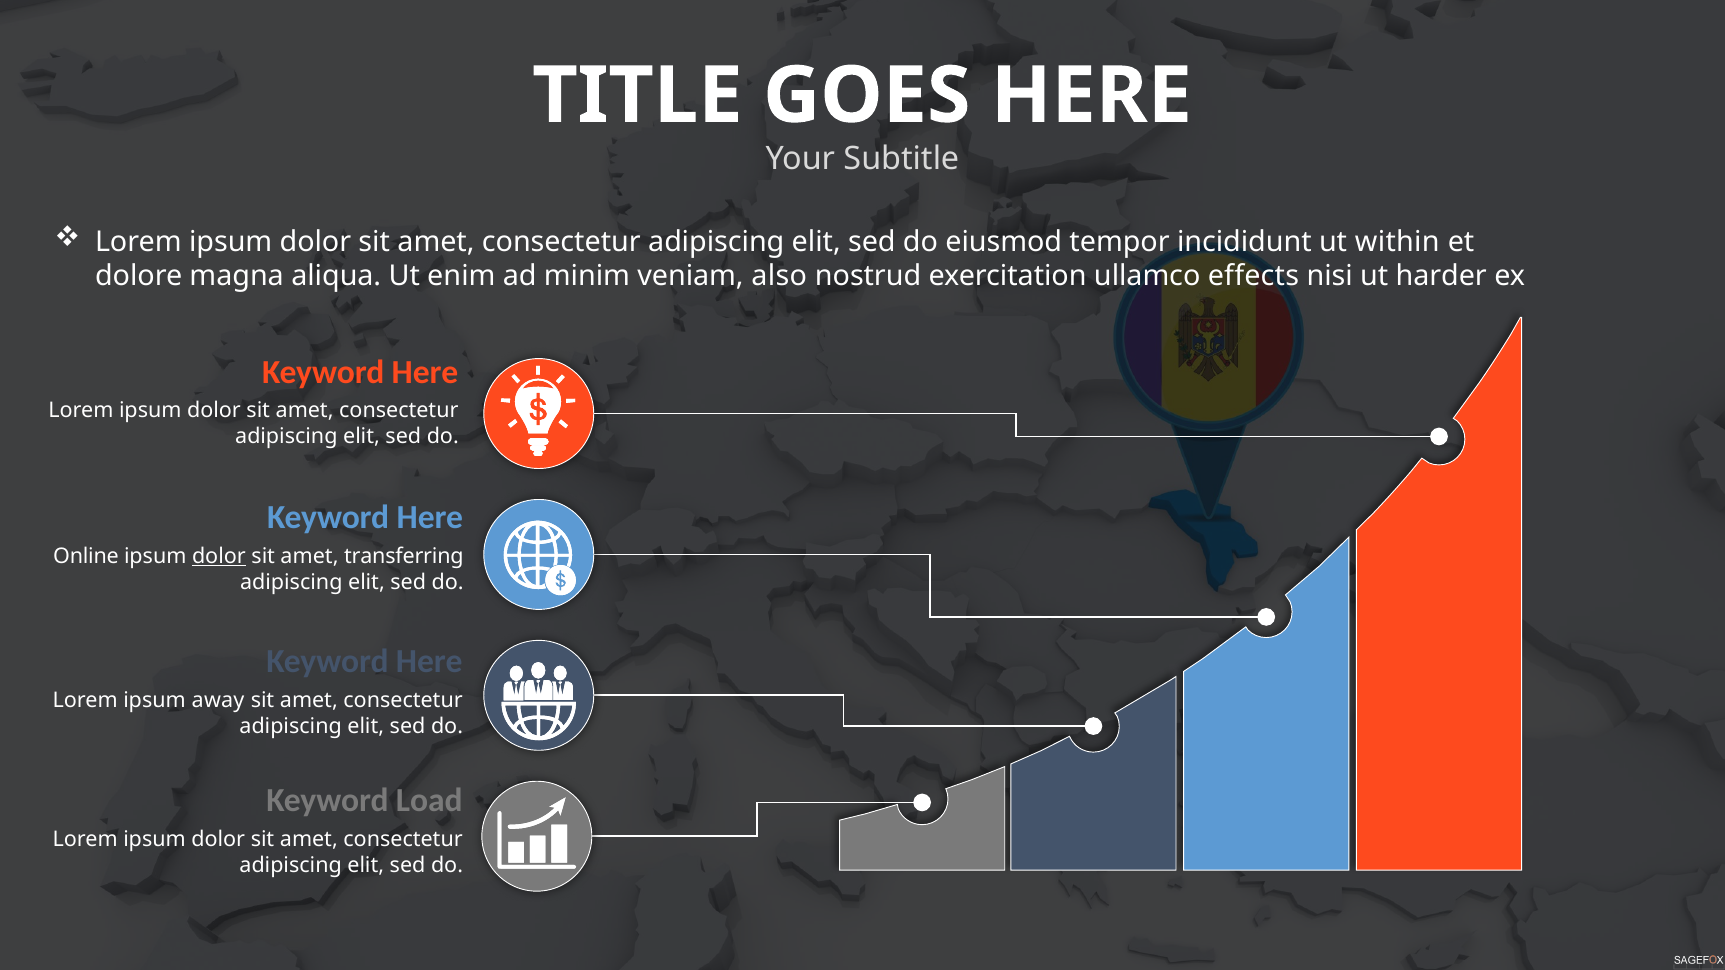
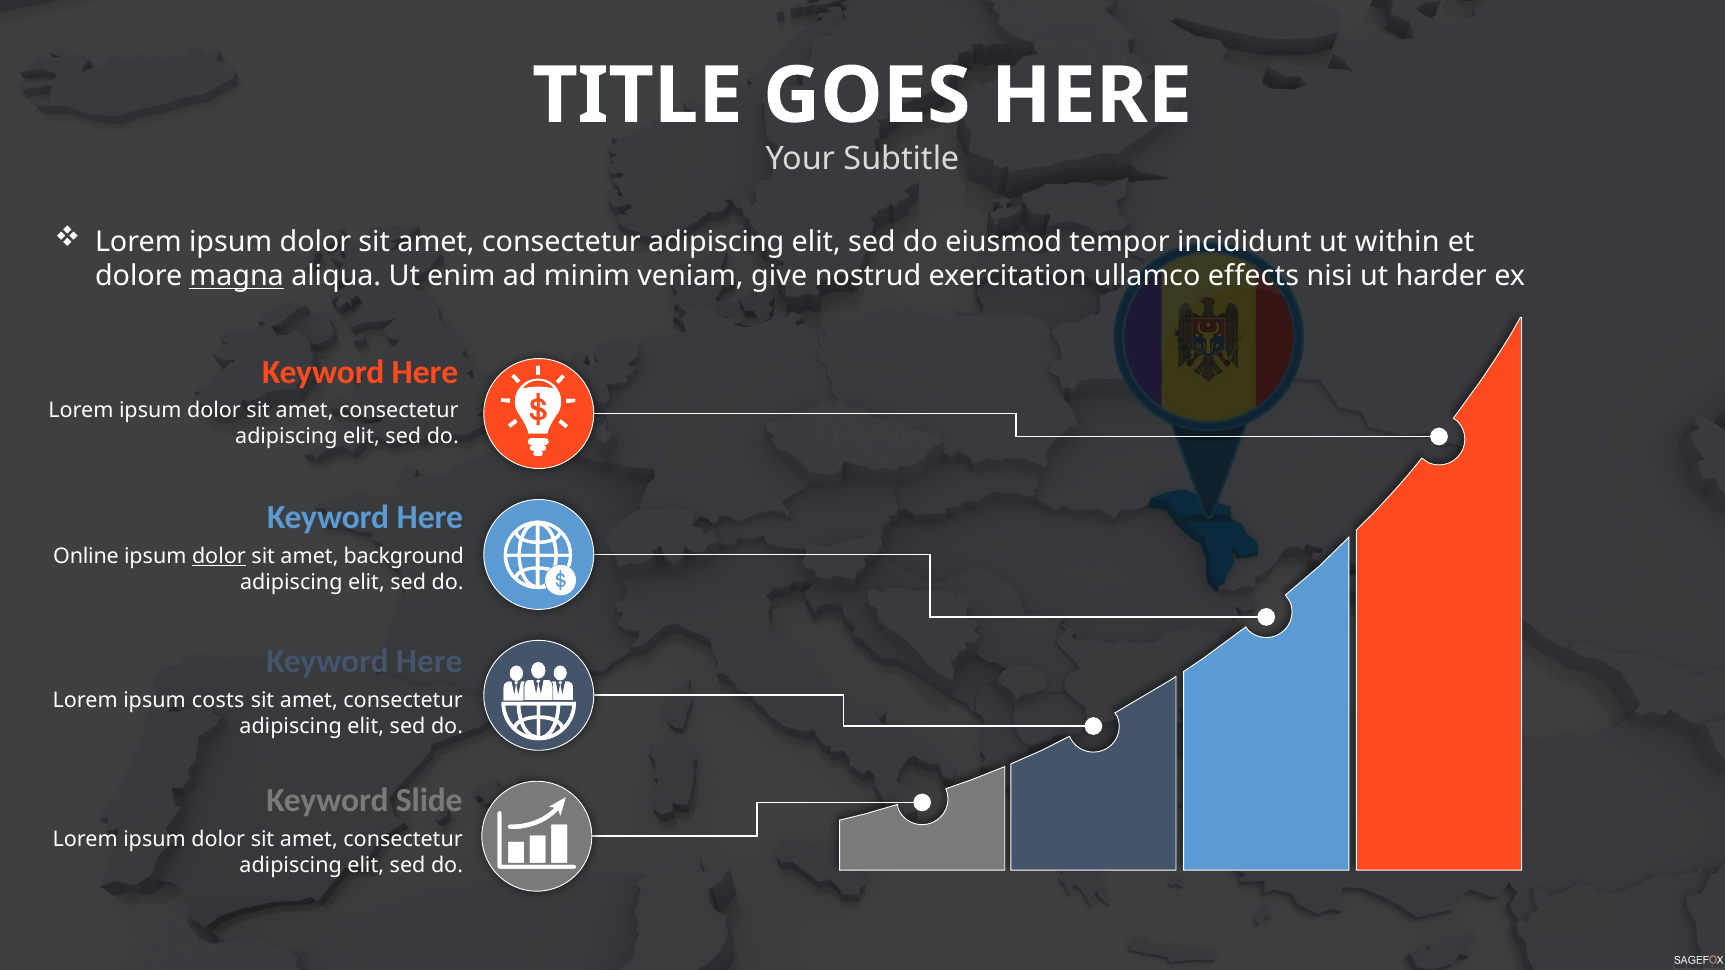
magna underline: none -> present
also: also -> give
transferring: transferring -> background
away: away -> costs
Load: Load -> Slide
